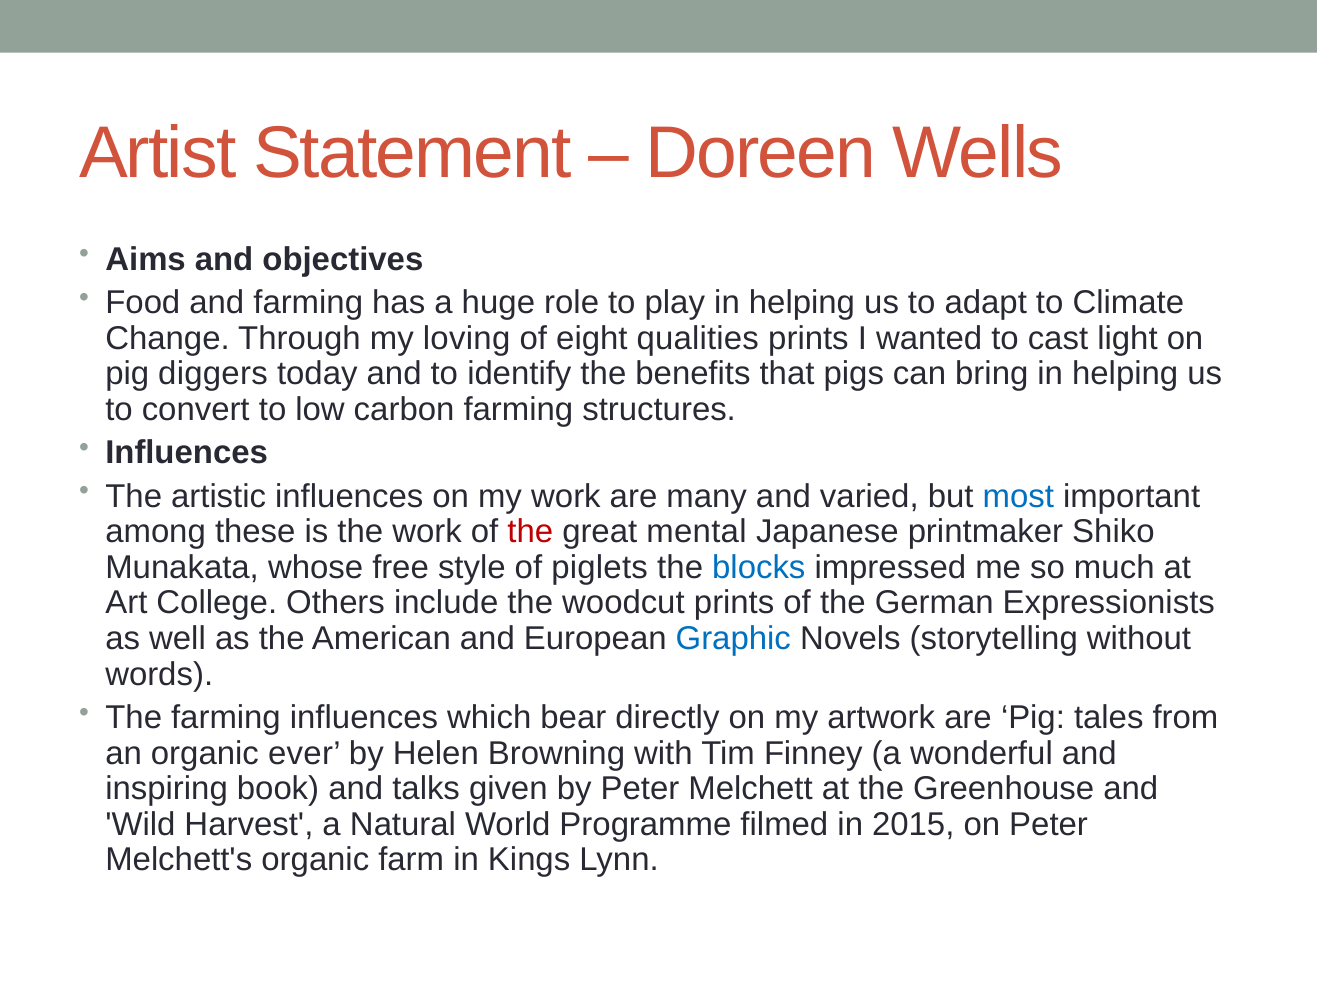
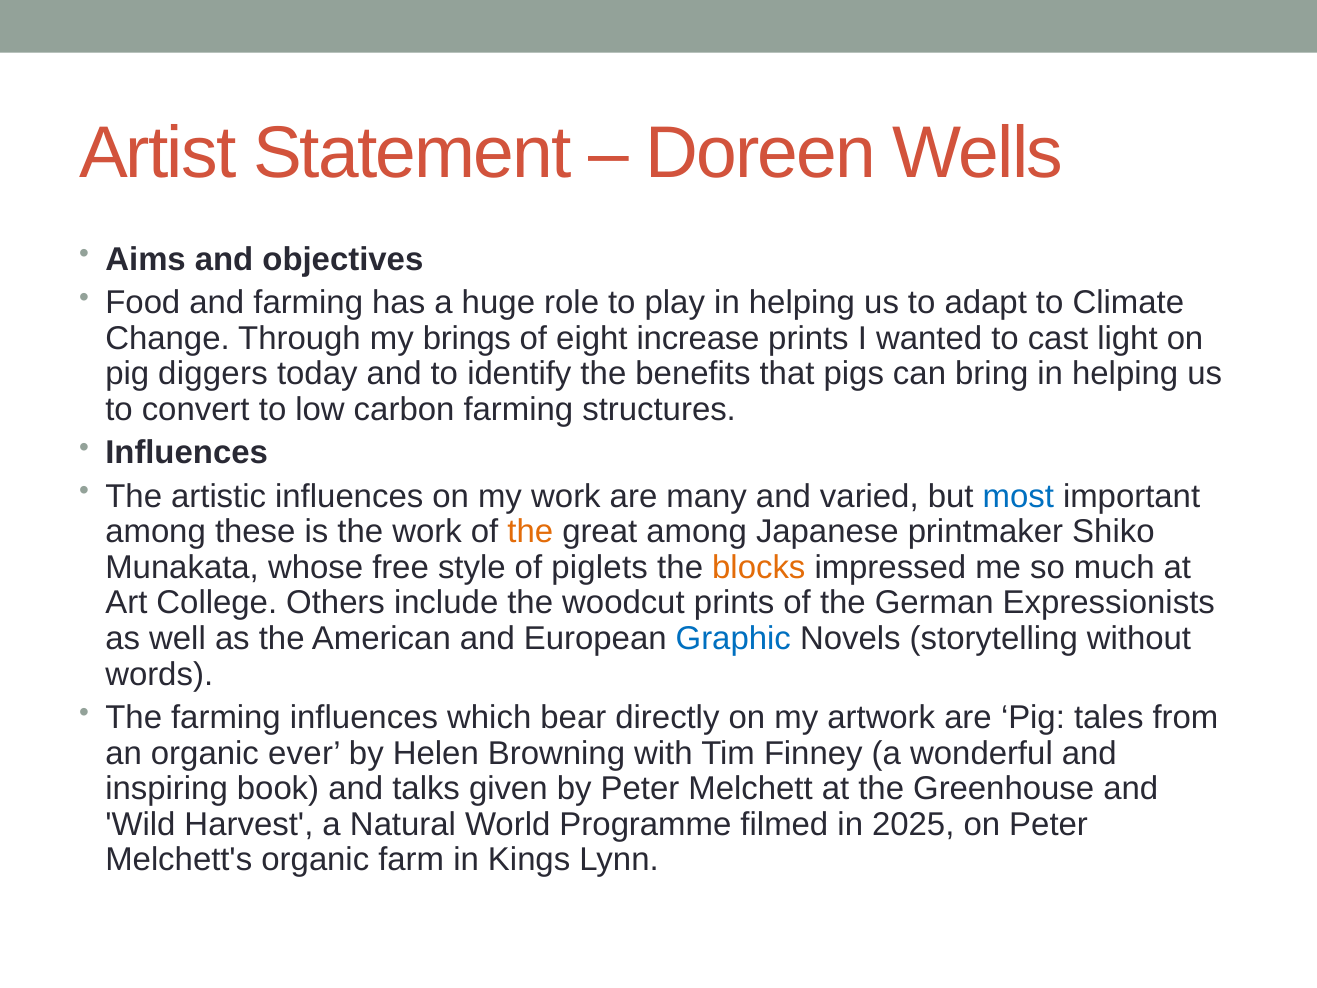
loving: loving -> brings
qualities: qualities -> increase
the at (530, 532) colour: red -> orange
great mental: mental -> among
blocks colour: blue -> orange
2015: 2015 -> 2025
